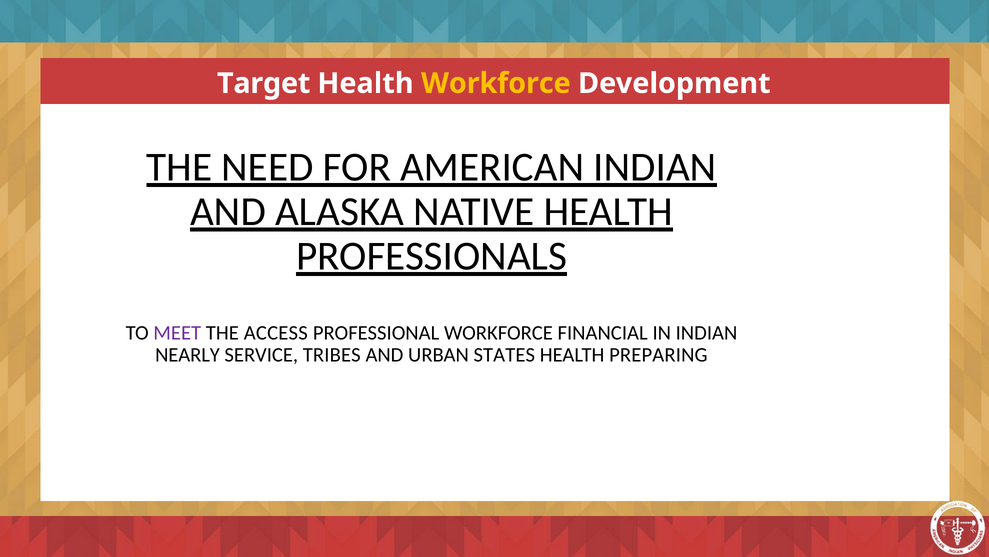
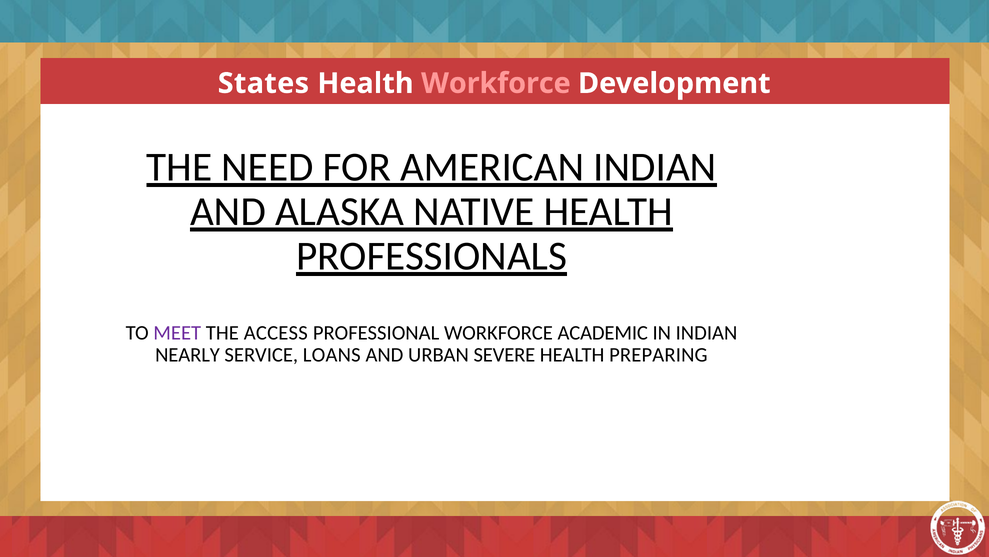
Target: Target -> States
Workforce at (496, 83) colour: yellow -> pink
FINANCIAL: FINANCIAL -> ACADEMIC
TRIBES: TRIBES -> LOANS
STATES: STATES -> SEVERE
